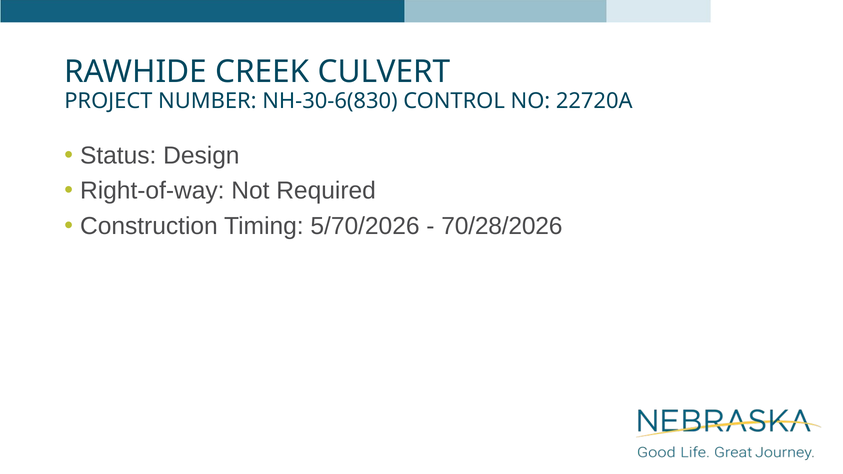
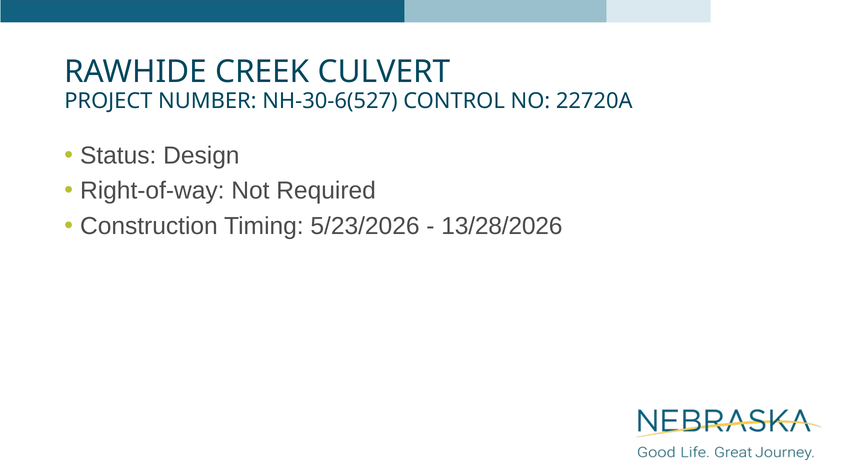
NH-30-6(830: NH-30-6(830 -> NH-30-6(527
5/70/2026: 5/70/2026 -> 5/23/2026
70/28/2026: 70/28/2026 -> 13/28/2026
